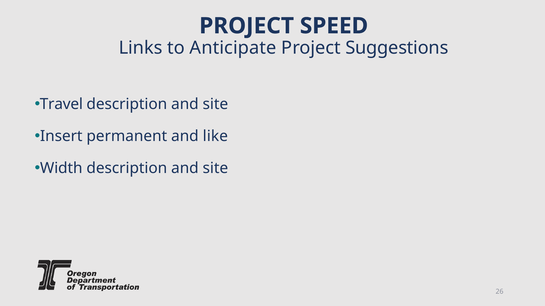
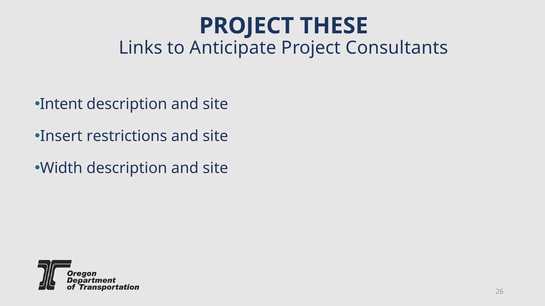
SPEED: SPEED -> THESE
Suggestions: Suggestions -> Consultants
Travel: Travel -> Intent
permanent: permanent -> restrictions
like at (215, 136): like -> site
